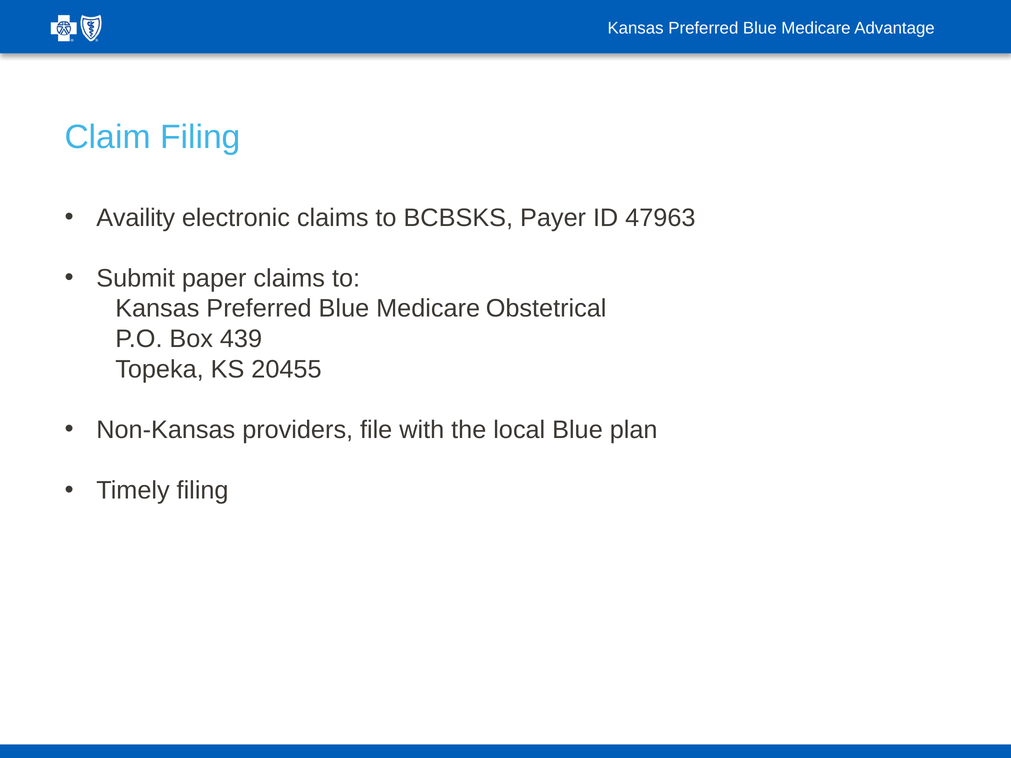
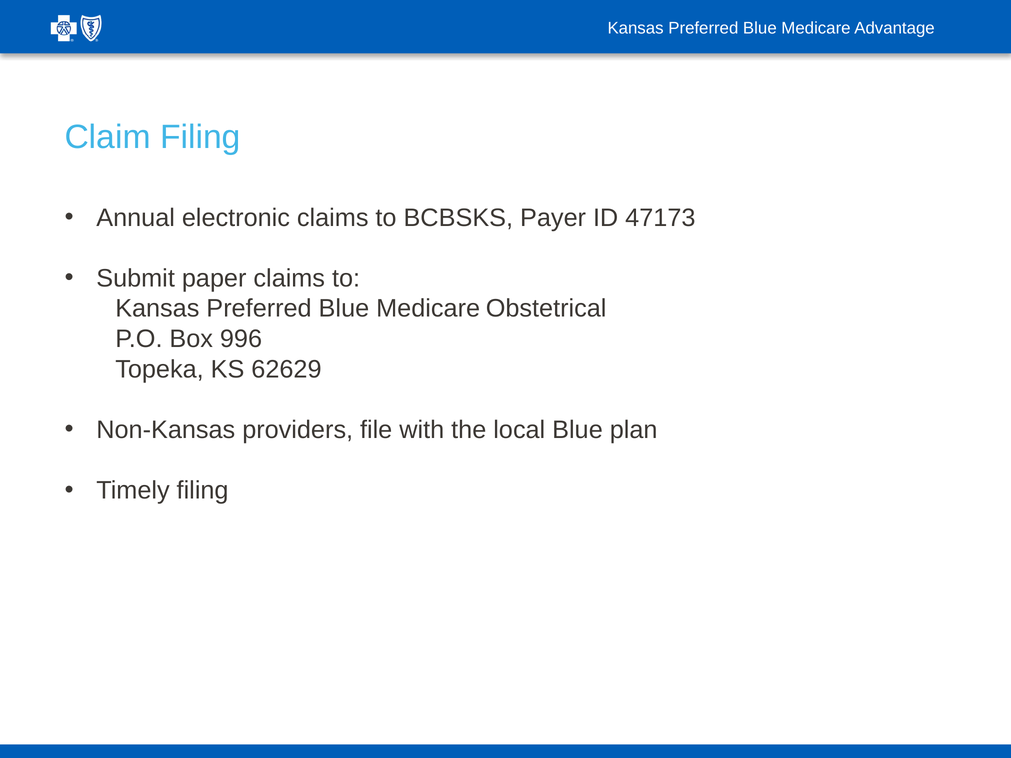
Availity: Availity -> Annual
47963: 47963 -> 47173
439: 439 -> 996
20455: 20455 -> 62629
